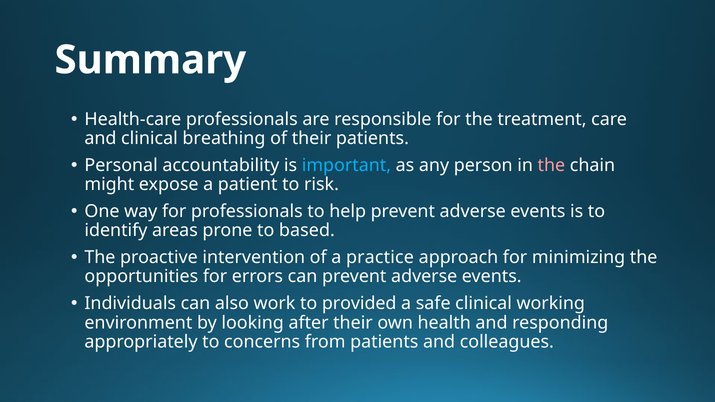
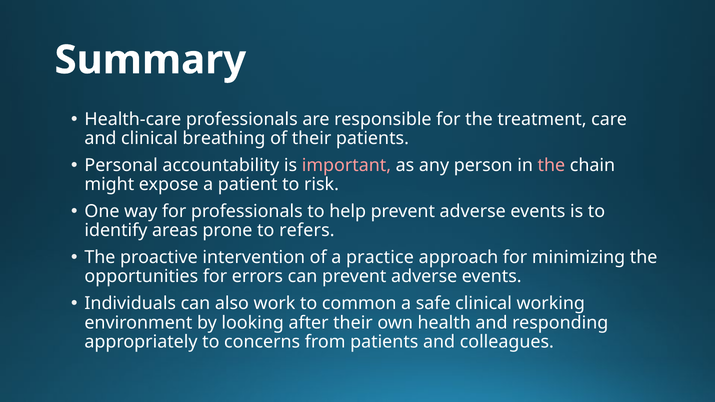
important colour: light blue -> pink
based: based -> refers
provided: provided -> common
